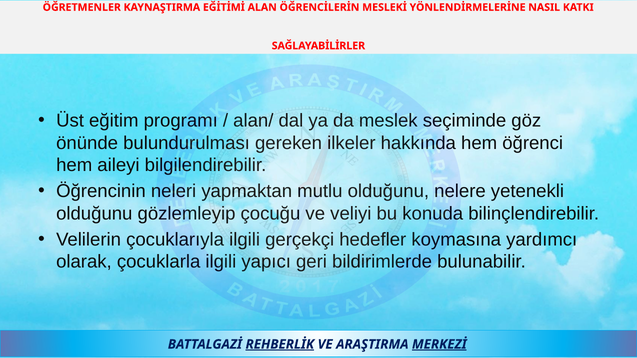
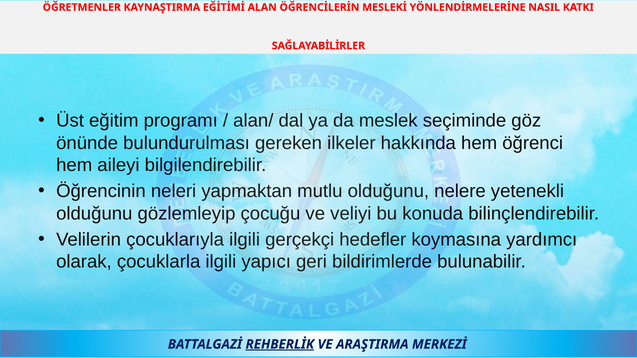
MERKEZİ underline: present -> none
